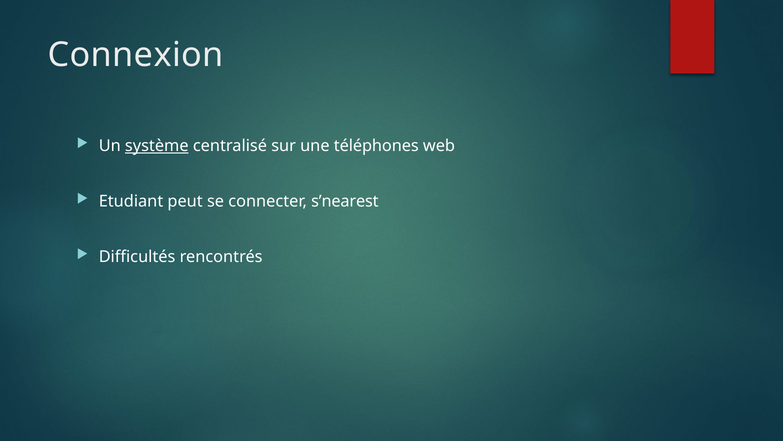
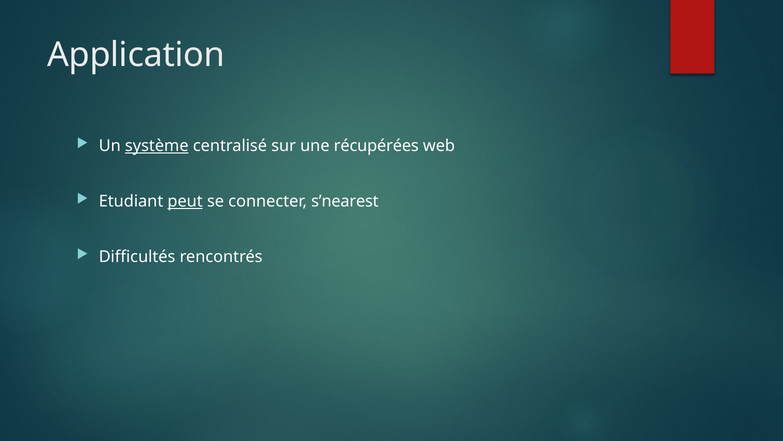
Connexion: Connexion -> Application
téléphones: téléphones -> récupérées
peut underline: none -> present
